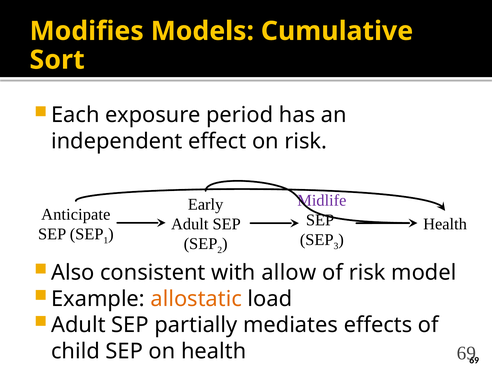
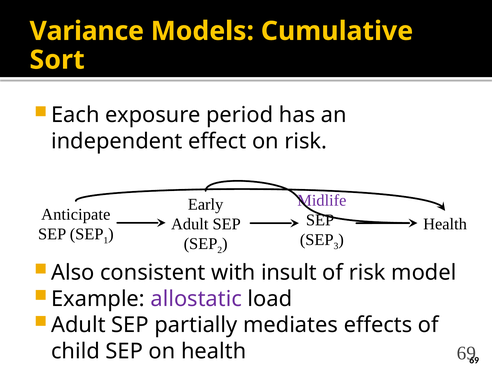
Modifies: Modifies -> Variance
allow: allow -> insult
allostatic colour: orange -> purple
